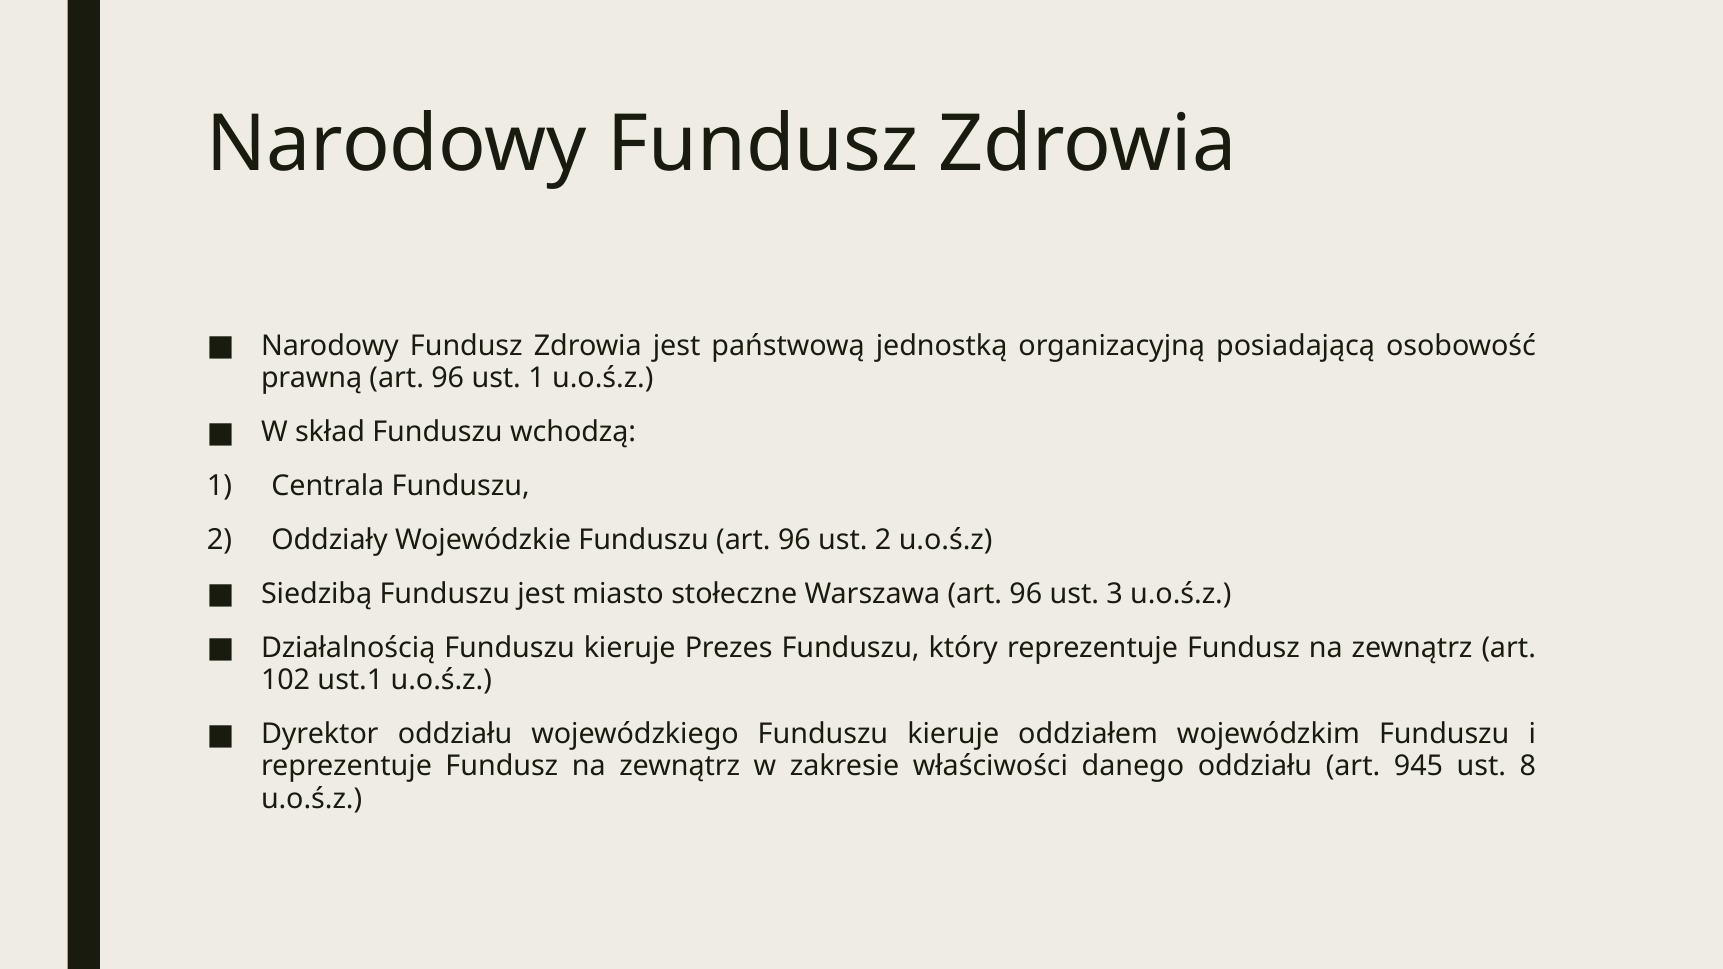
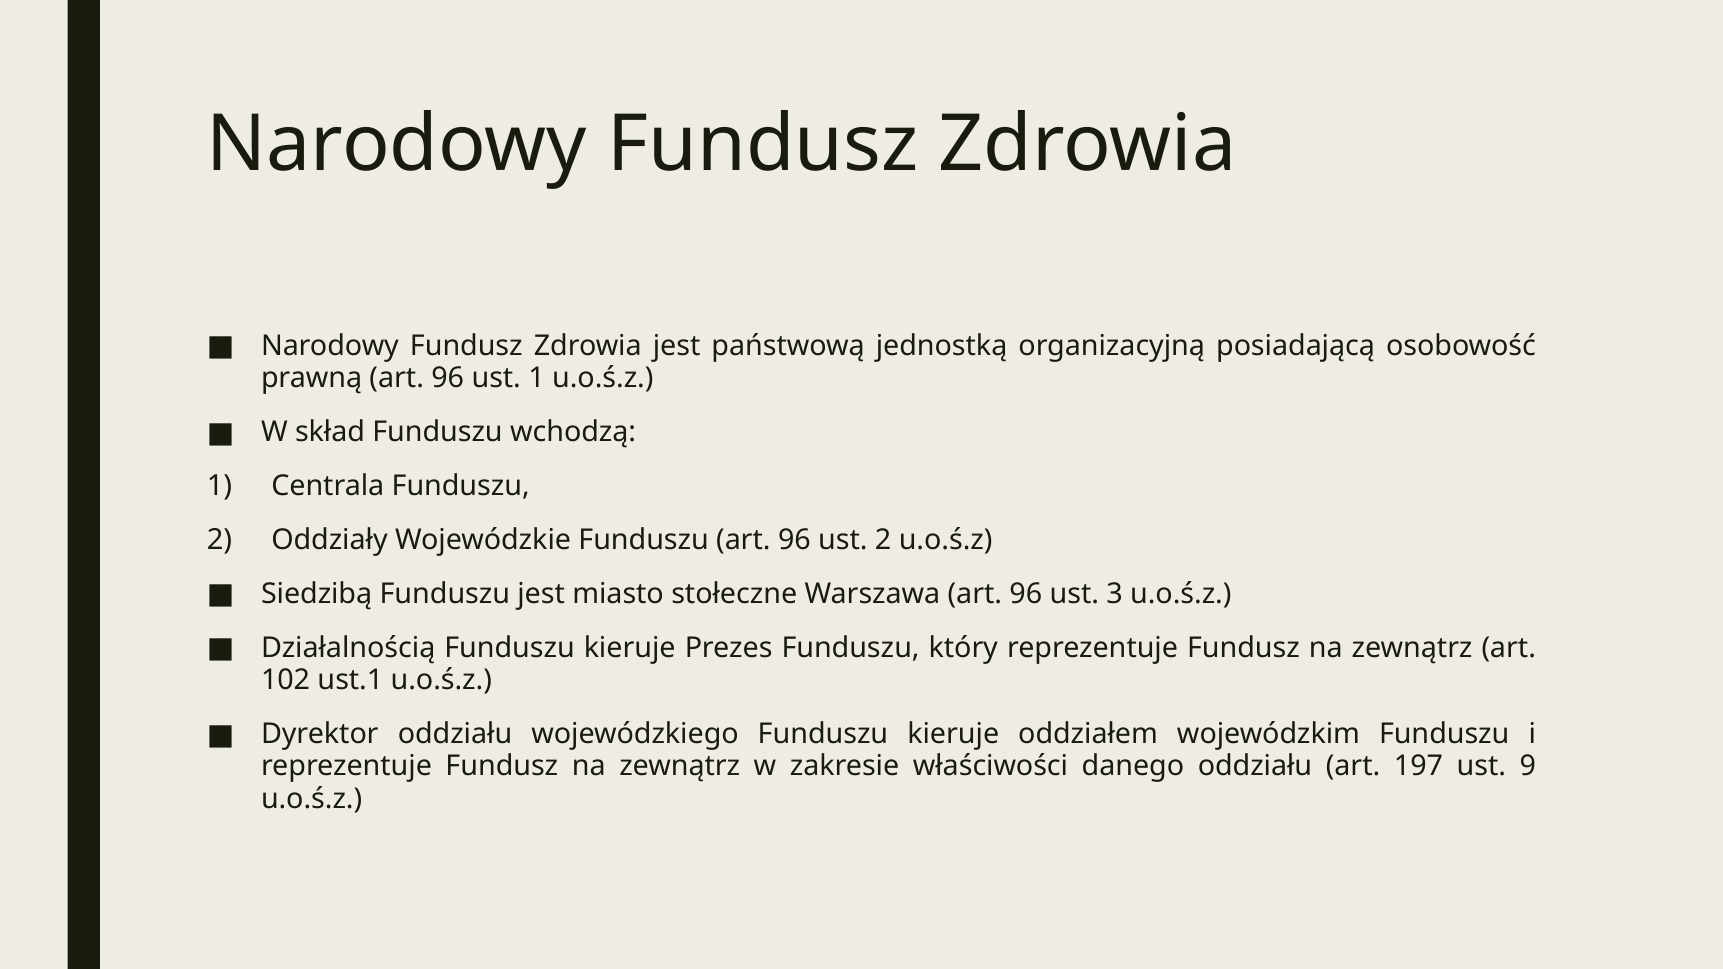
945: 945 -> 197
8: 8 -> 9
